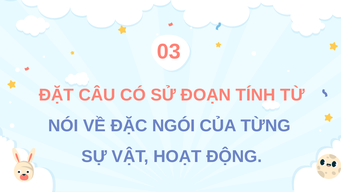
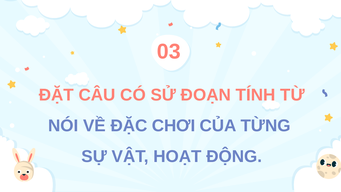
NGÓI: NGÓI -> CHƠI
